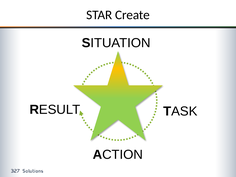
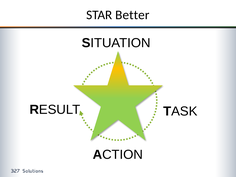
Create: Create -> Better
